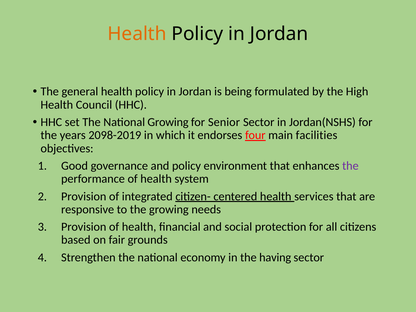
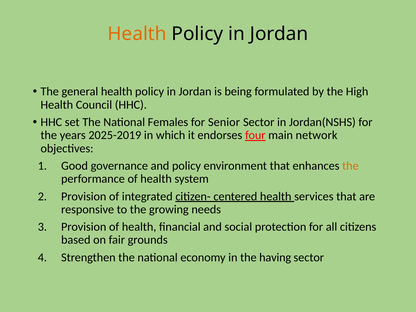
National Growing: Growing -> Females
2098-2019: 2098-2019 -> 2025-2019
facilities: facilities -> network
the at (350, 166) colour: purple -> orange
